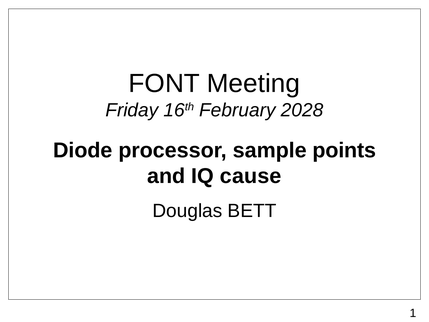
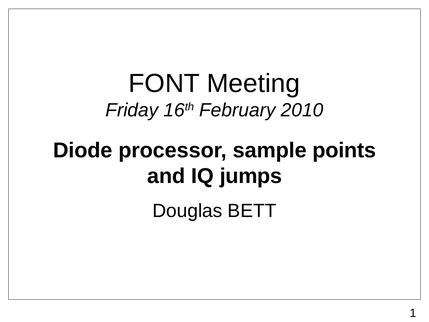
2028: 2028 -> 2010
cause: cause -> jumps
